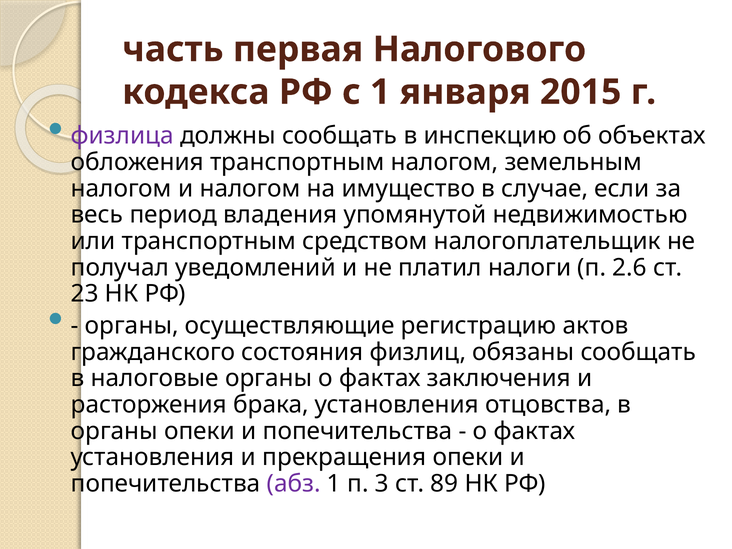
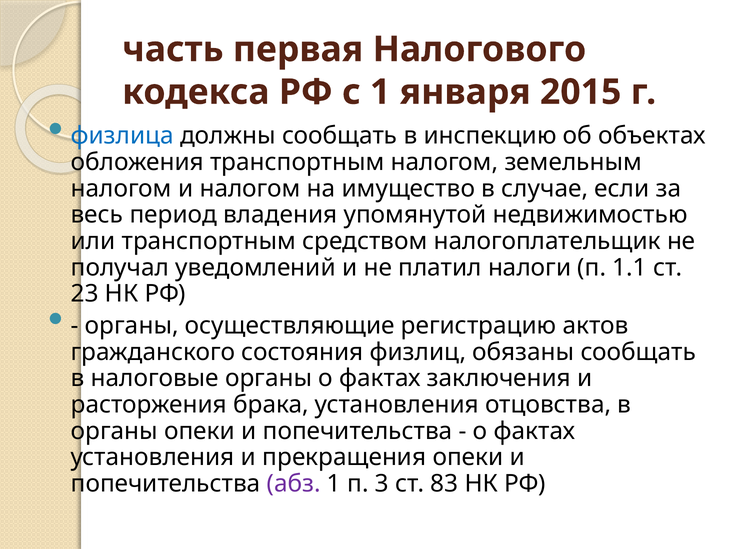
физлица colour: purple -> blue
2.6: 2.6 -> 1.1
89: 89 -> 83
